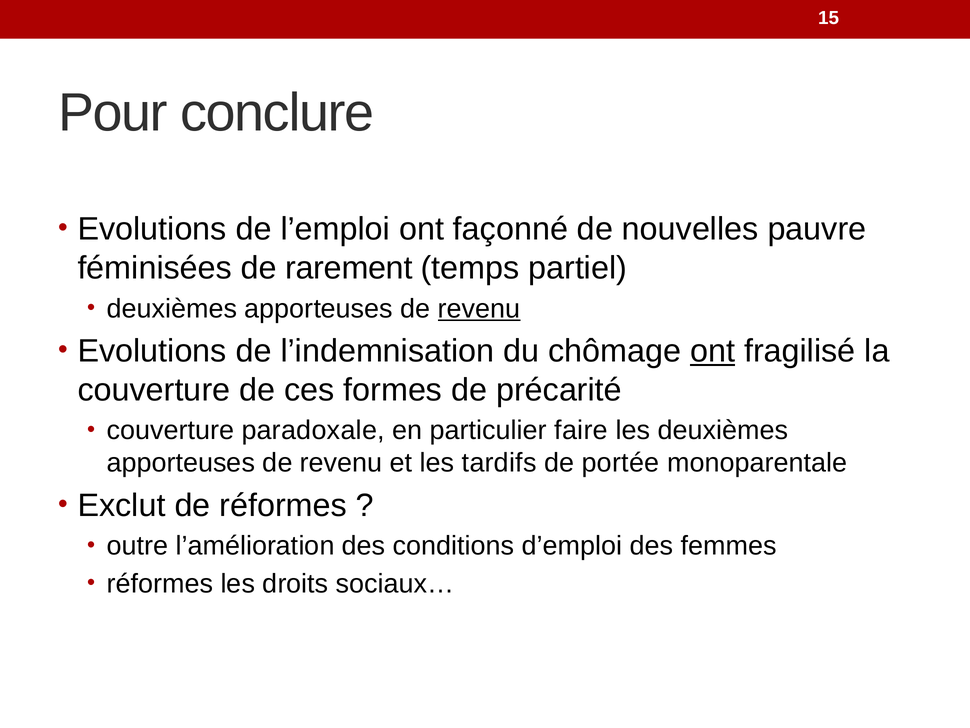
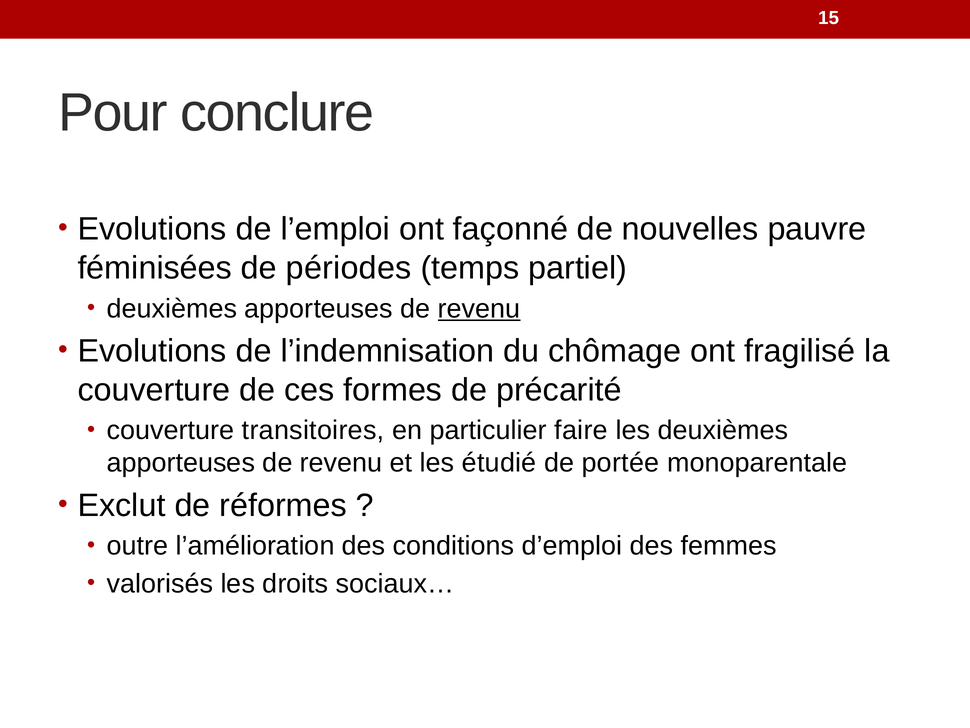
rarement: rarement -> périodes
ont at (713, 351) underline: present -> none
paradoxale: paradoxale -> transitoires
tardifs: tardifs -> étudié
réformes at (160, 583): réformes -> valorisés
